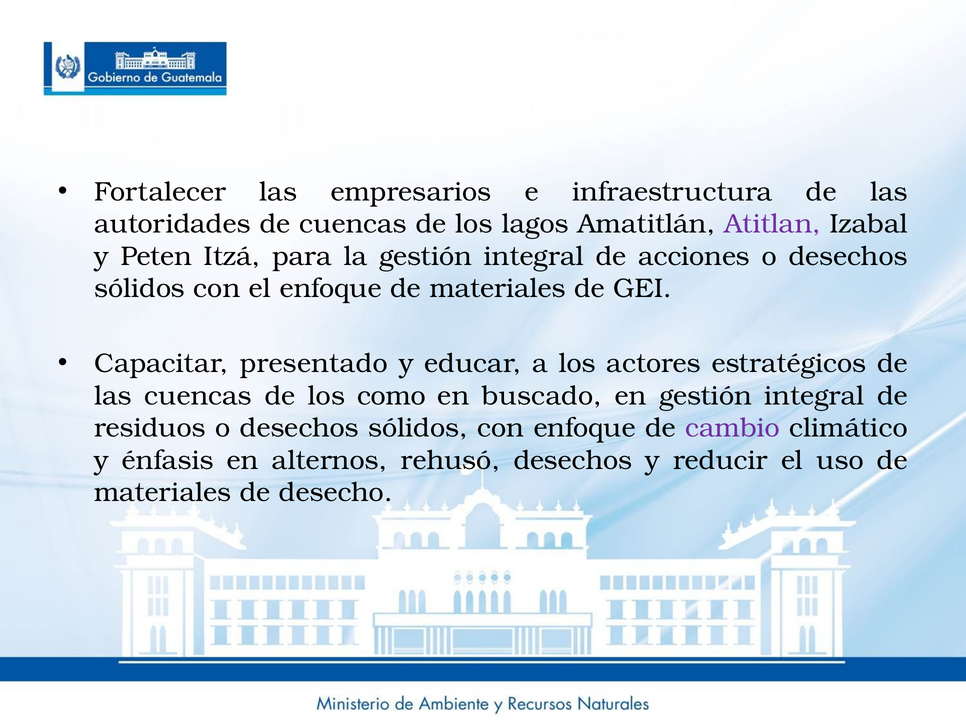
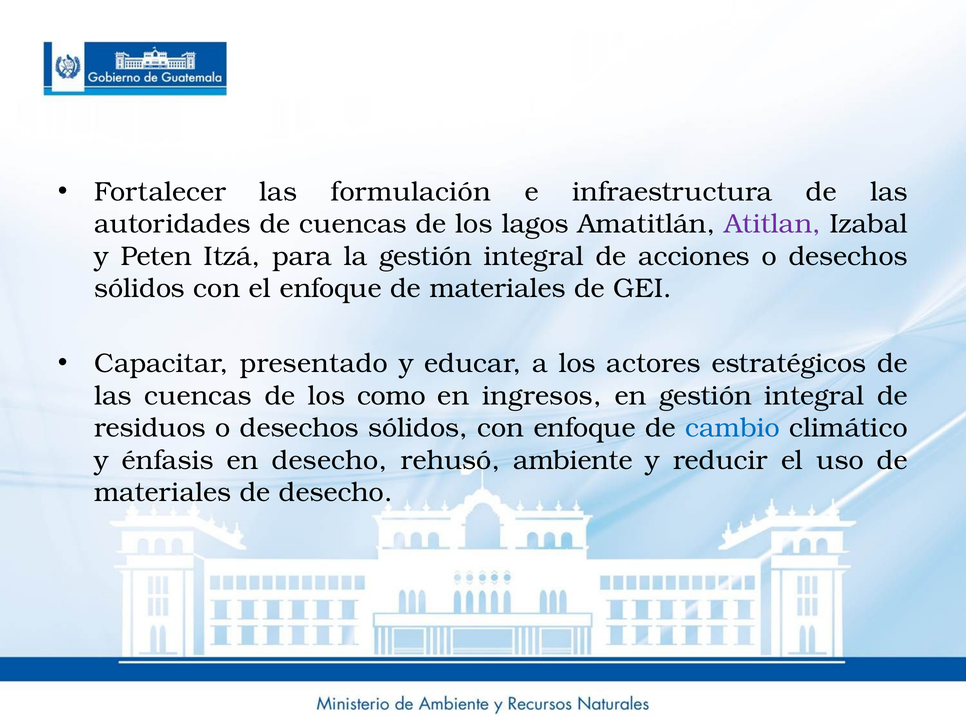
empresarios: empresarios -> formulación
buscado: buscado -> ingresos
cambio colour: purple -> blue
en alternos: alternos -> desecho
rehusó desechos: desechos -> ambiente
